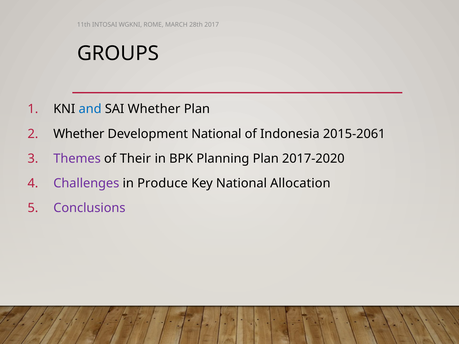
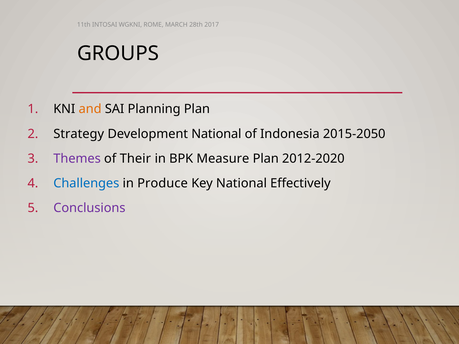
and colour: blue -> orange
SAI Whether: Whether -> Planning
Whether at (79, 134): Whether -> Strategy
2015-2061: 2015-2061 -> 2015-2050
Planning: Planning -> Measure
2017-2020: 2017-2020 -> 2012-2020
Challenges colour: purple -> blue
Allocation: Allocation -> Effectively
